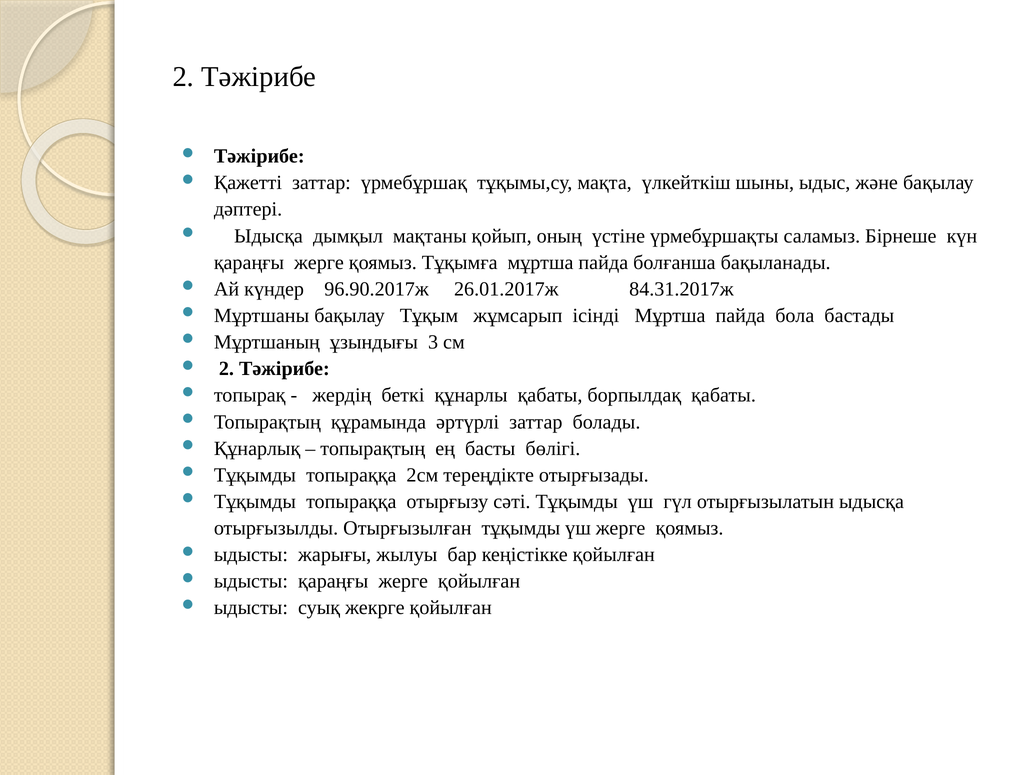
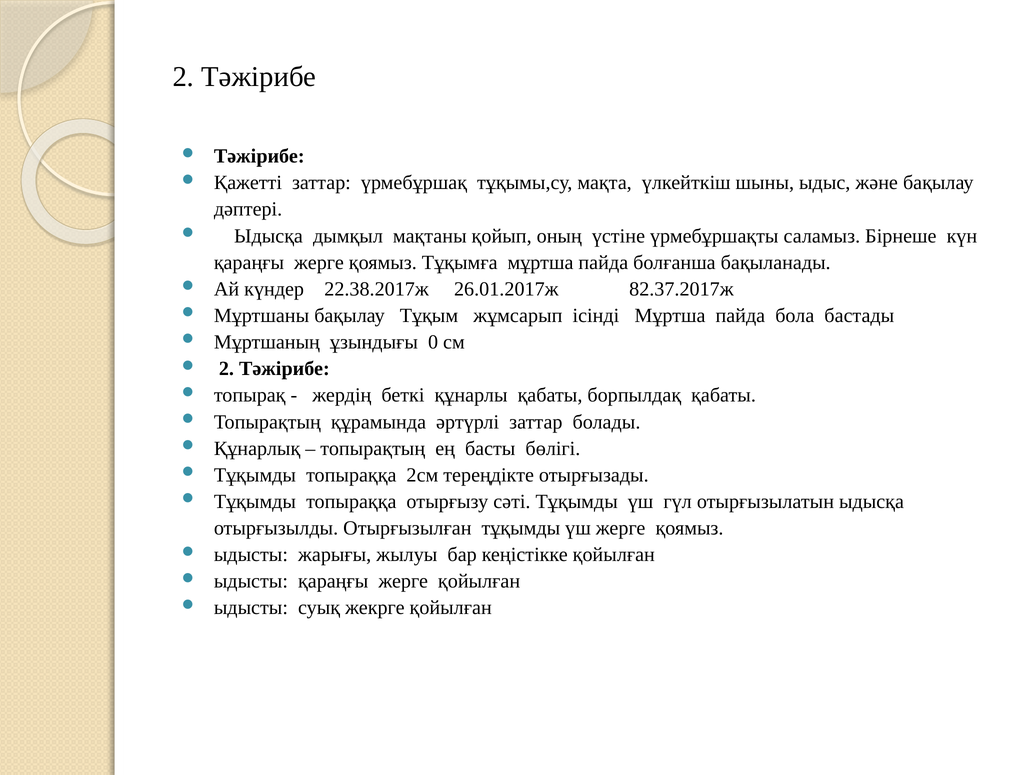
96.90.2017ж: 96.90.2017ж -> 22.38.2017ж
84.31.2017ж: 84.31.2017ж -> 82.37.2017ж
3: 3 -> 0
